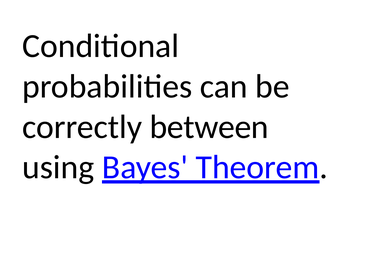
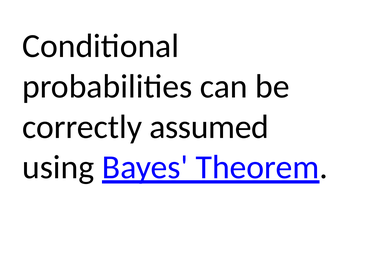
between: between -> assumed
